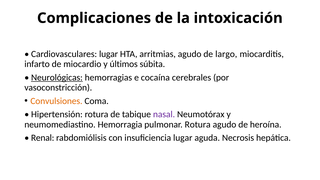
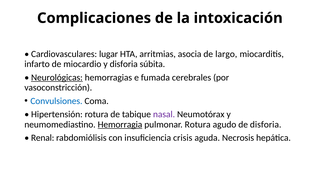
arritmias agudo: agudo -> asocia
y últimos: últimos -> disforia
cocaína: cocaína -> fumada
Convulsiones colour: orange -> blue
Hemorragia underline: none -> present
de heroína: heroína -> disforia
insuficiencia lugar: lugar -> crisis
